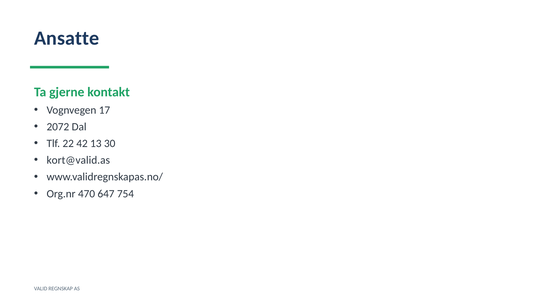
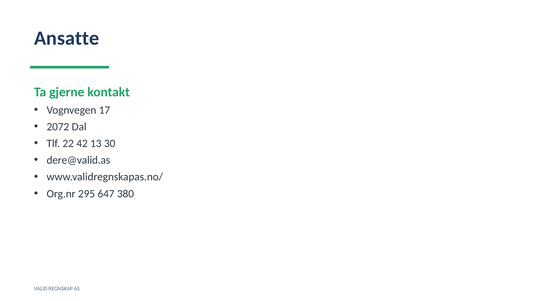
kort@valid.as: kort@valid.as -> dere@valid.as
470: 470 -> 295
754: 754 -> 380
